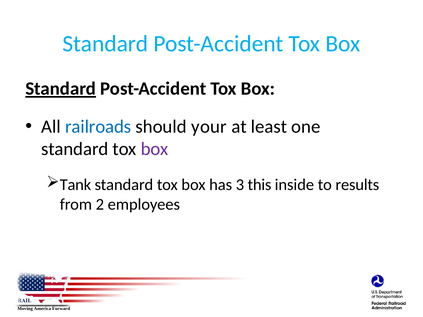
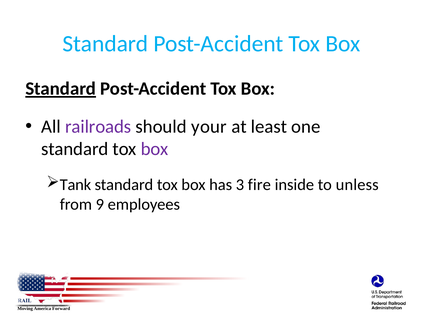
railroads colour: blue -> purple
this: this -> fire
results: results -> unless
2: 2 -> 9
